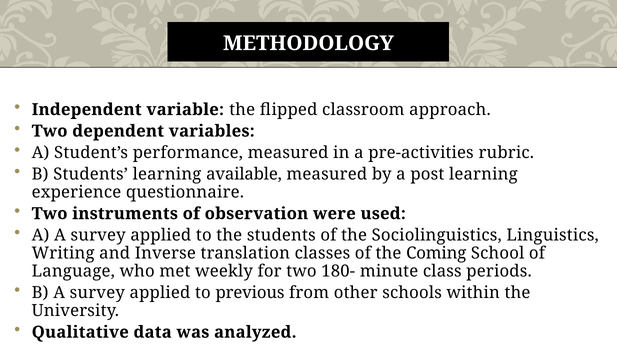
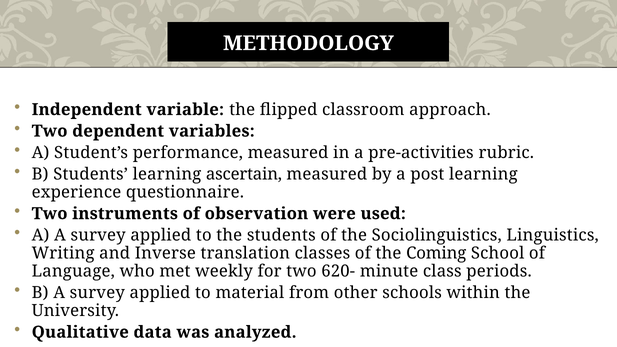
available: available -> ascertain
180-: 180- -> 620-
previous: previous -> material
